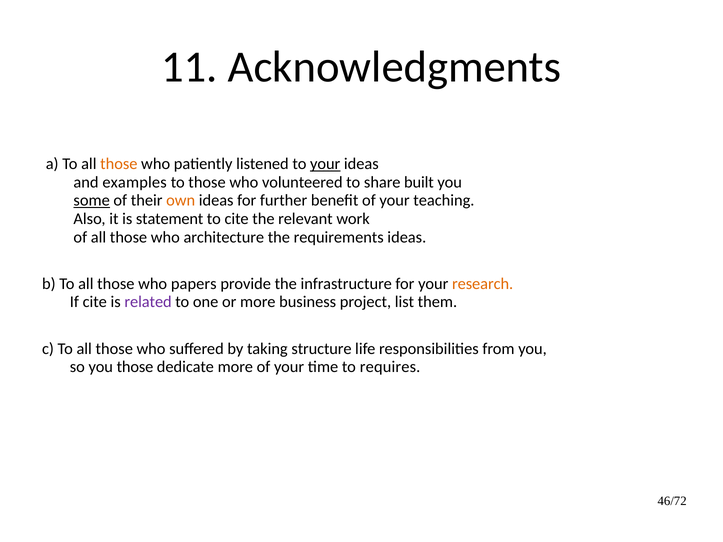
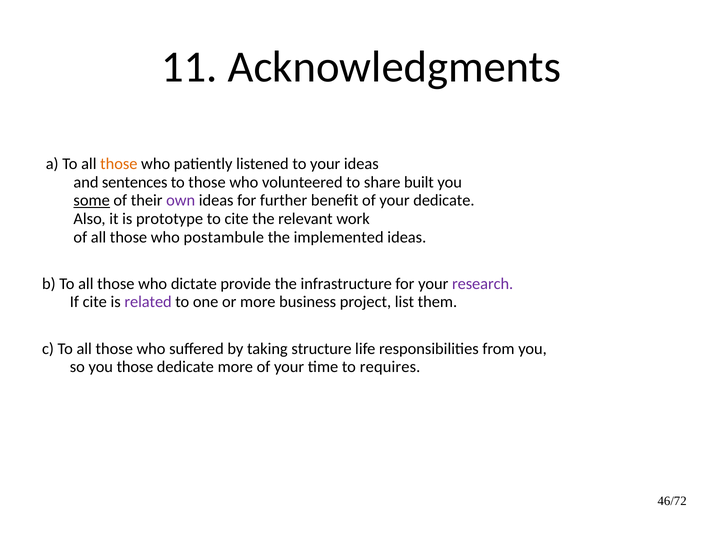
your at (325, 164) underline: present -> none
examples: examples -> sentences
own colour: orange -> purple
your teaching: teaching -> dedicate
statement: statement -> prototype
architecture: architecture -> postambule
requirements: requirements -> implemented
papers: papers -> dictate
research colour: orange -> purple
